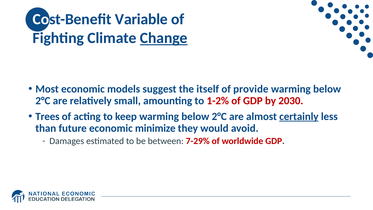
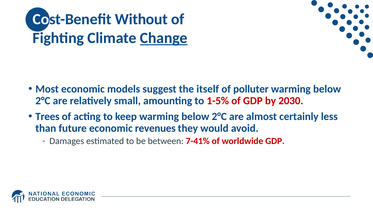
Variable: Variable -> Without
provide: provide -> polluter
1-2%: 1-2% -> 1-5%
certainly underline: present -> none
minimize: minimize -> revenues
7-29%: 7-29% -> 7-41%
